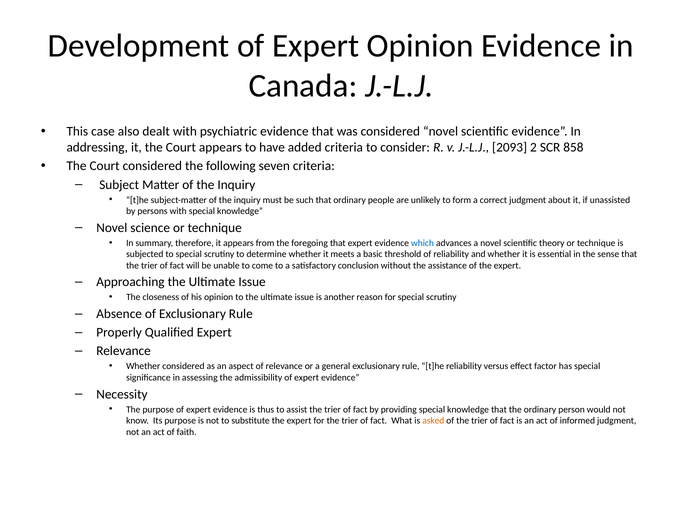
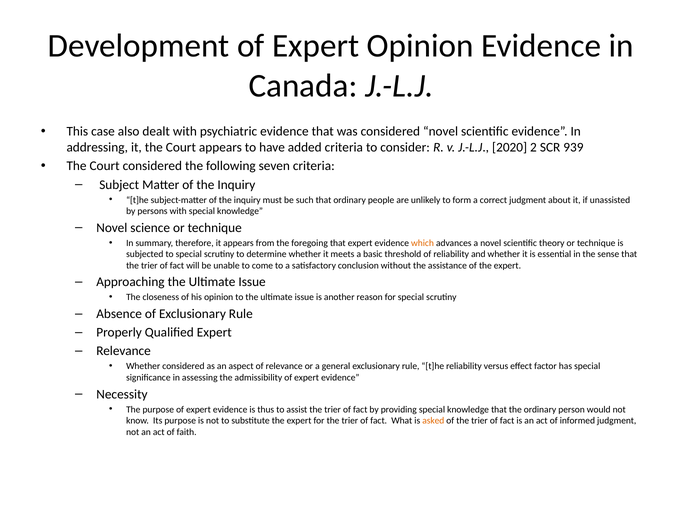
2093: 2093 -> 2020
858: 858 -> 939
which colour: blue -> orange
